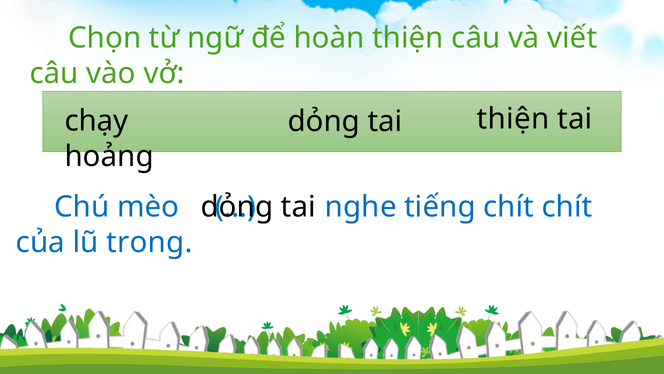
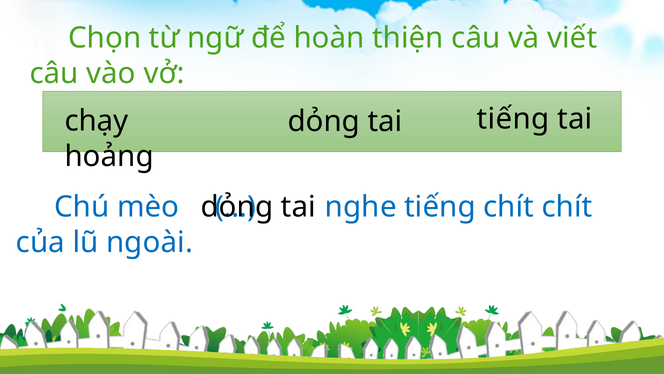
tai thiện: thiện -> tiếng
trong: trong -> ngoài
